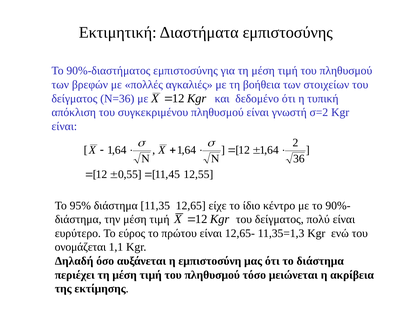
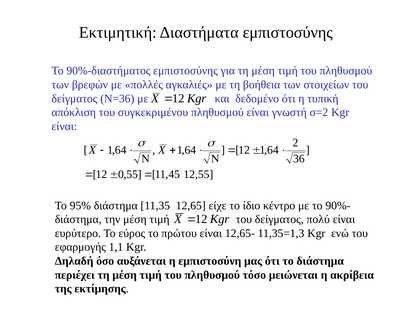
ονομάζεται: ονομάζεται -> εφαρμογής
